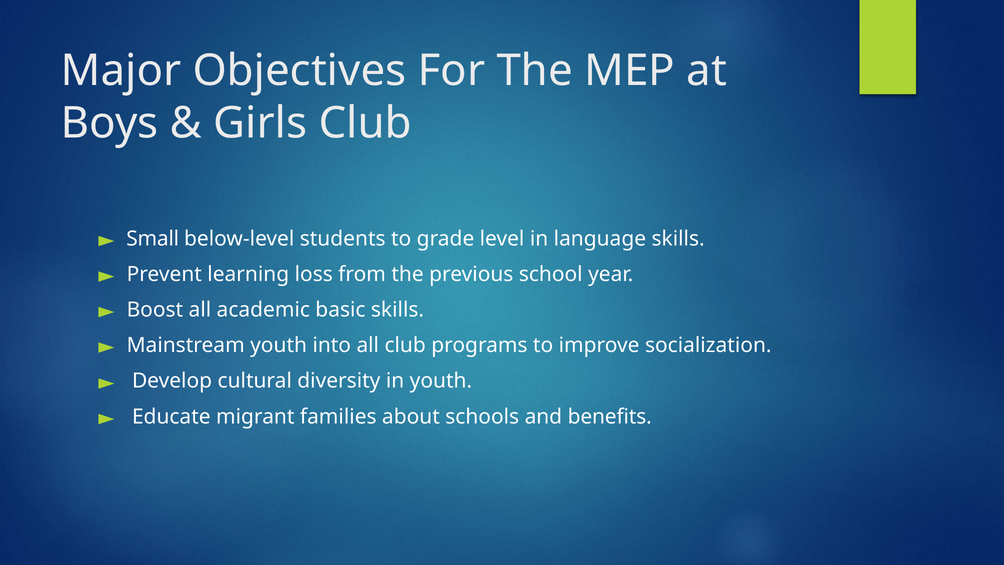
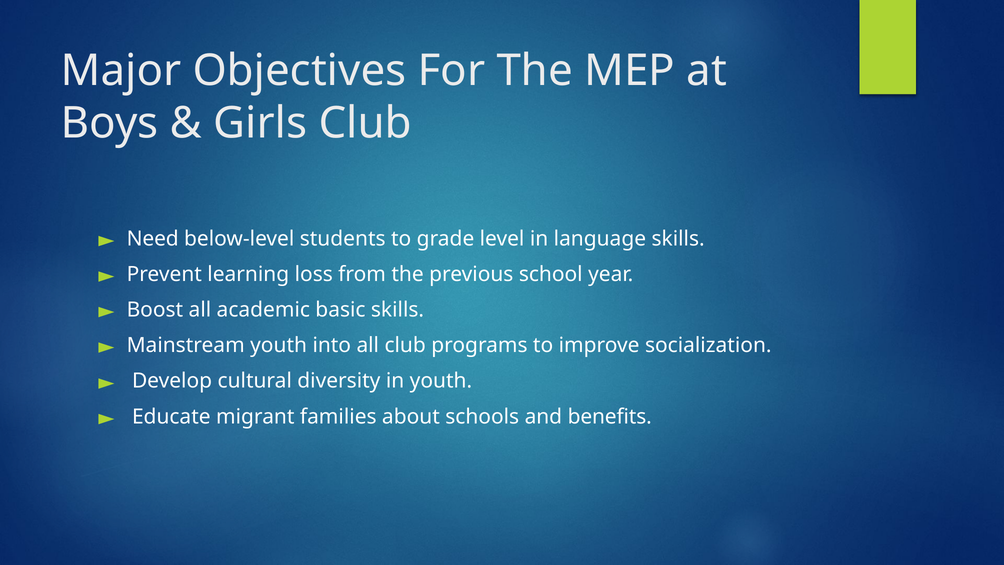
Small: Small -> Need
